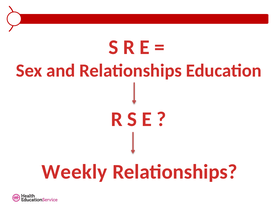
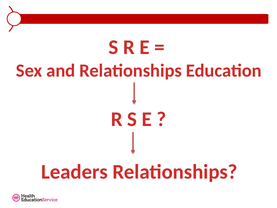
Weekly: Weekly -> Leaders
